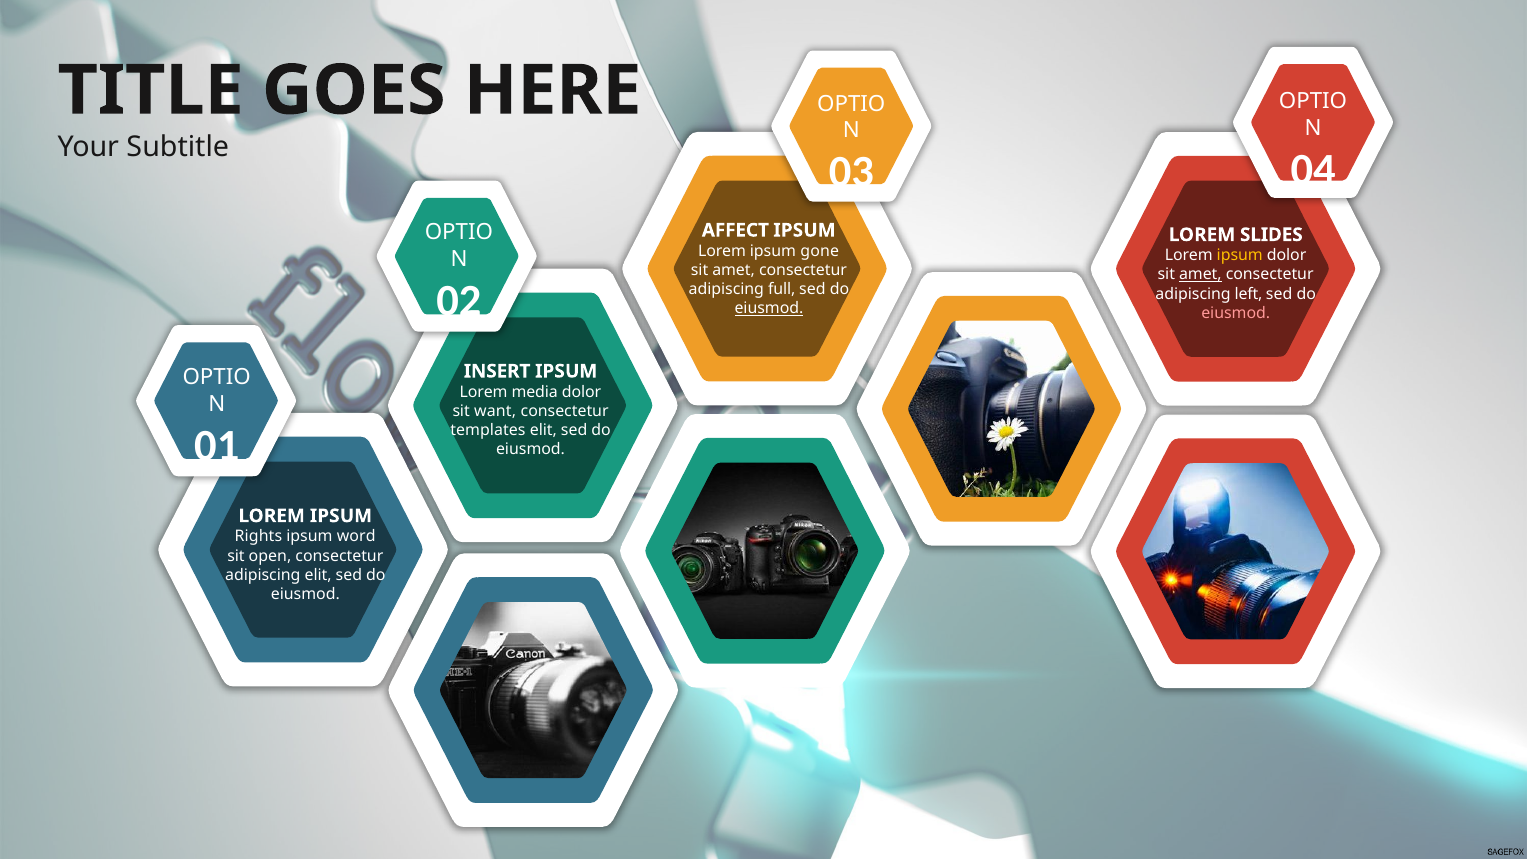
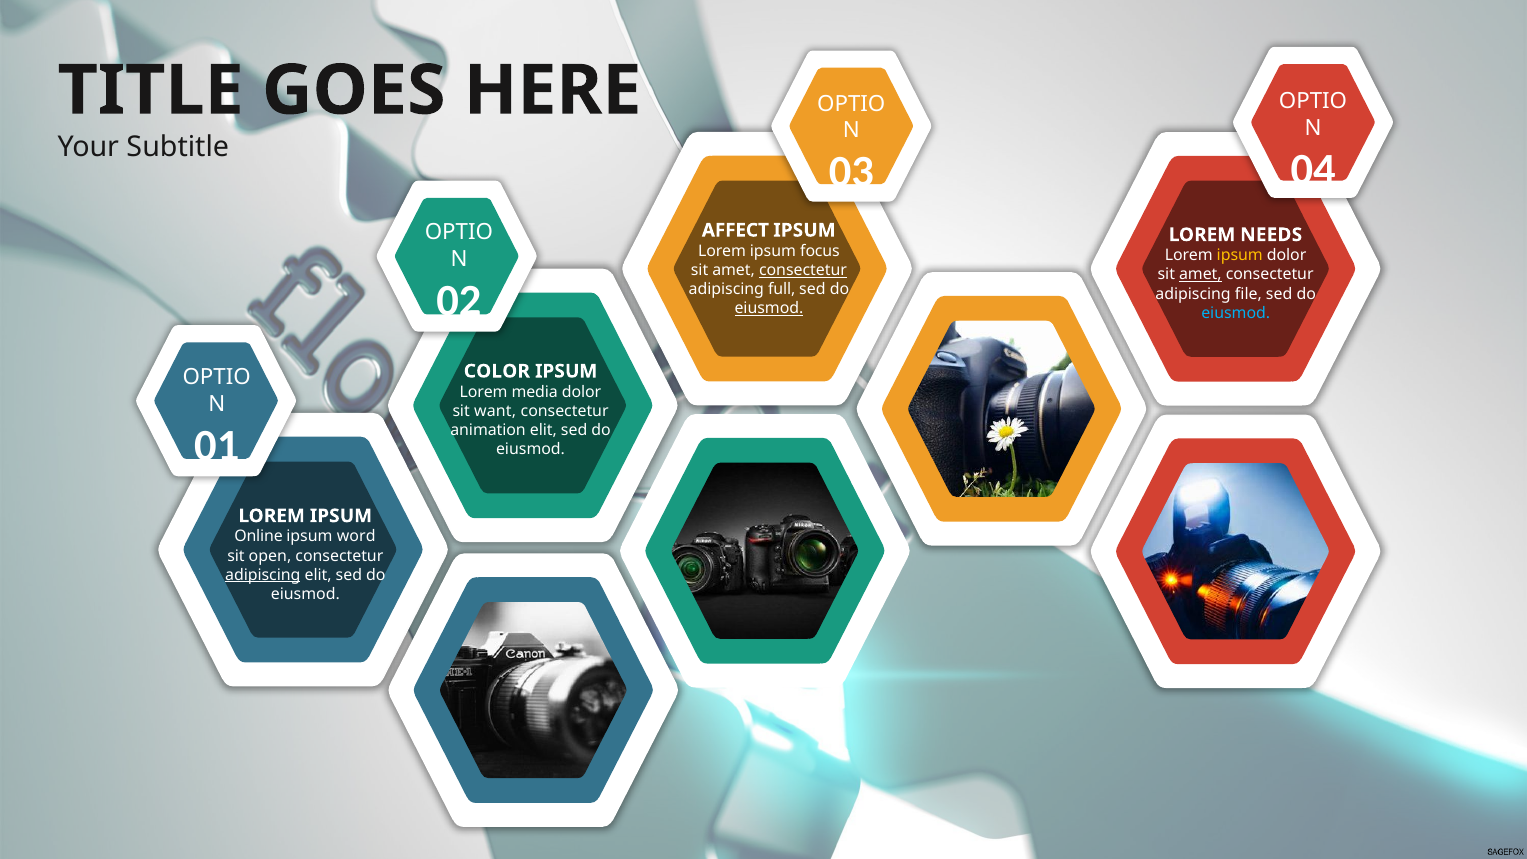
SLIDES: SLIDES -> NEEDS
gone: gone -> focus
consectetur at (803, 270) underline: none -> present
left: left -> file
eiusmod at (1236, 313) colour: pink -> light blue
INSERT: INSERT -> COLOR
templates: templates -> animation
Rights: Rights -> Online
adipiscing at (263, 575) underline: none -> present
